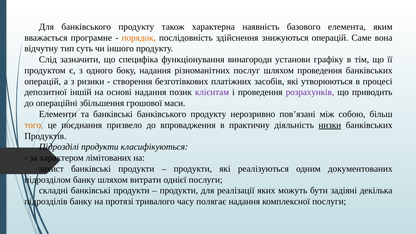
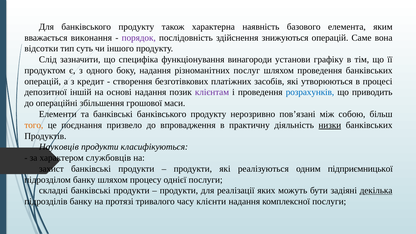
програмне: програмне -> виконання
порядок colour: orange -> purple
відчутну: відчутну -> відсотки
ризики: ризики -> кредит
розрахунків colour: purple -> blue
Підрозділі: Підрозділі -> Науковців
лімітованих: лімітованих -> службовців
документованих: документованих -> підприємницької
витрати: витрати -> процесу
декілька underline: none -> present
полягає: полягає -> клієнти
